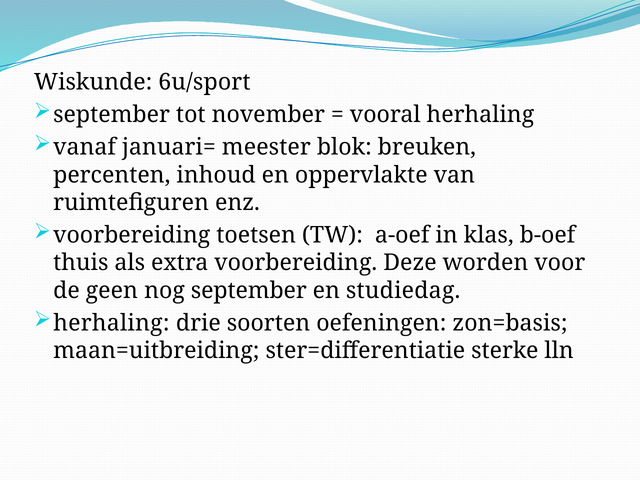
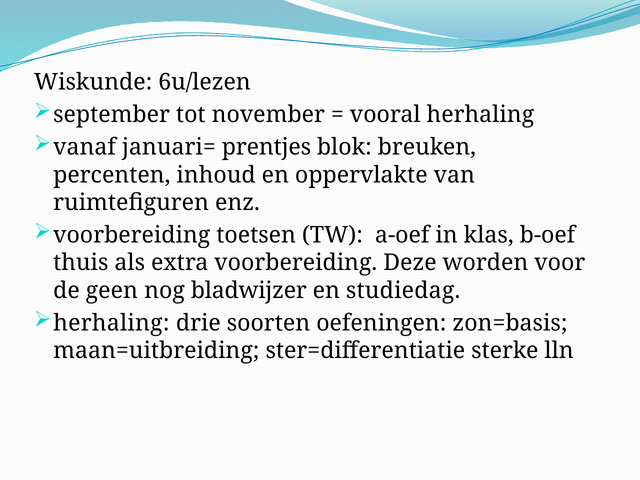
6u/sport: 6u/sport -> 6u/lezen
meester: meester -> prentjes
nog september: september -> bladwijzer
